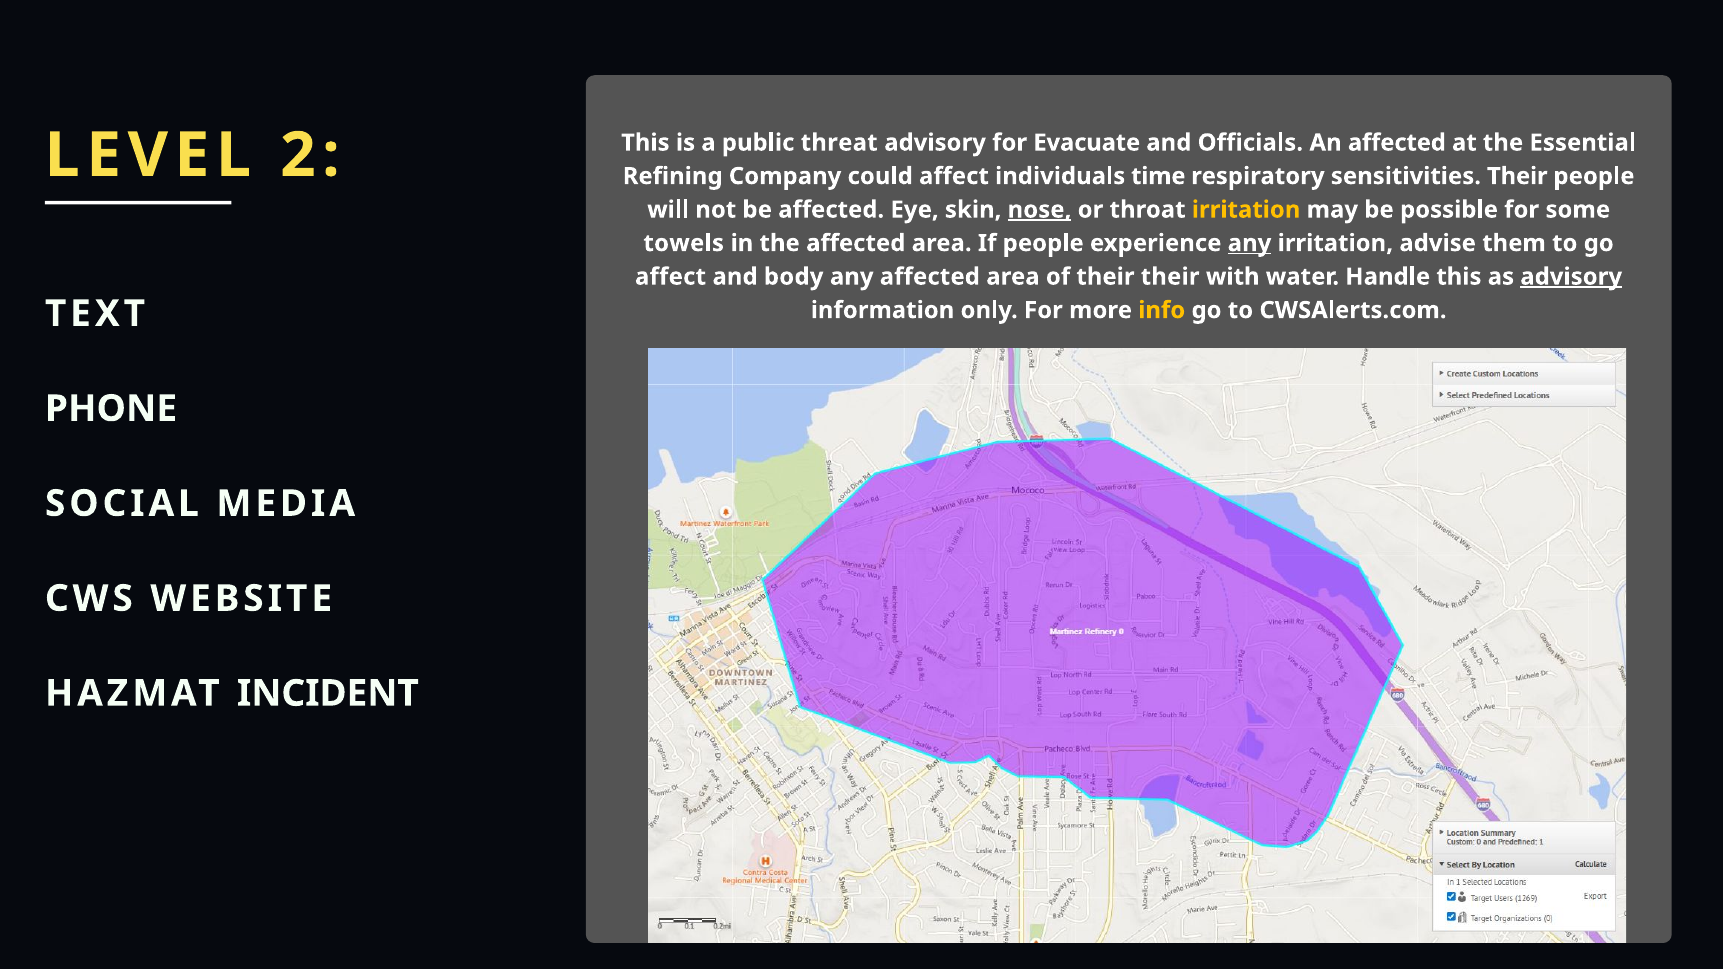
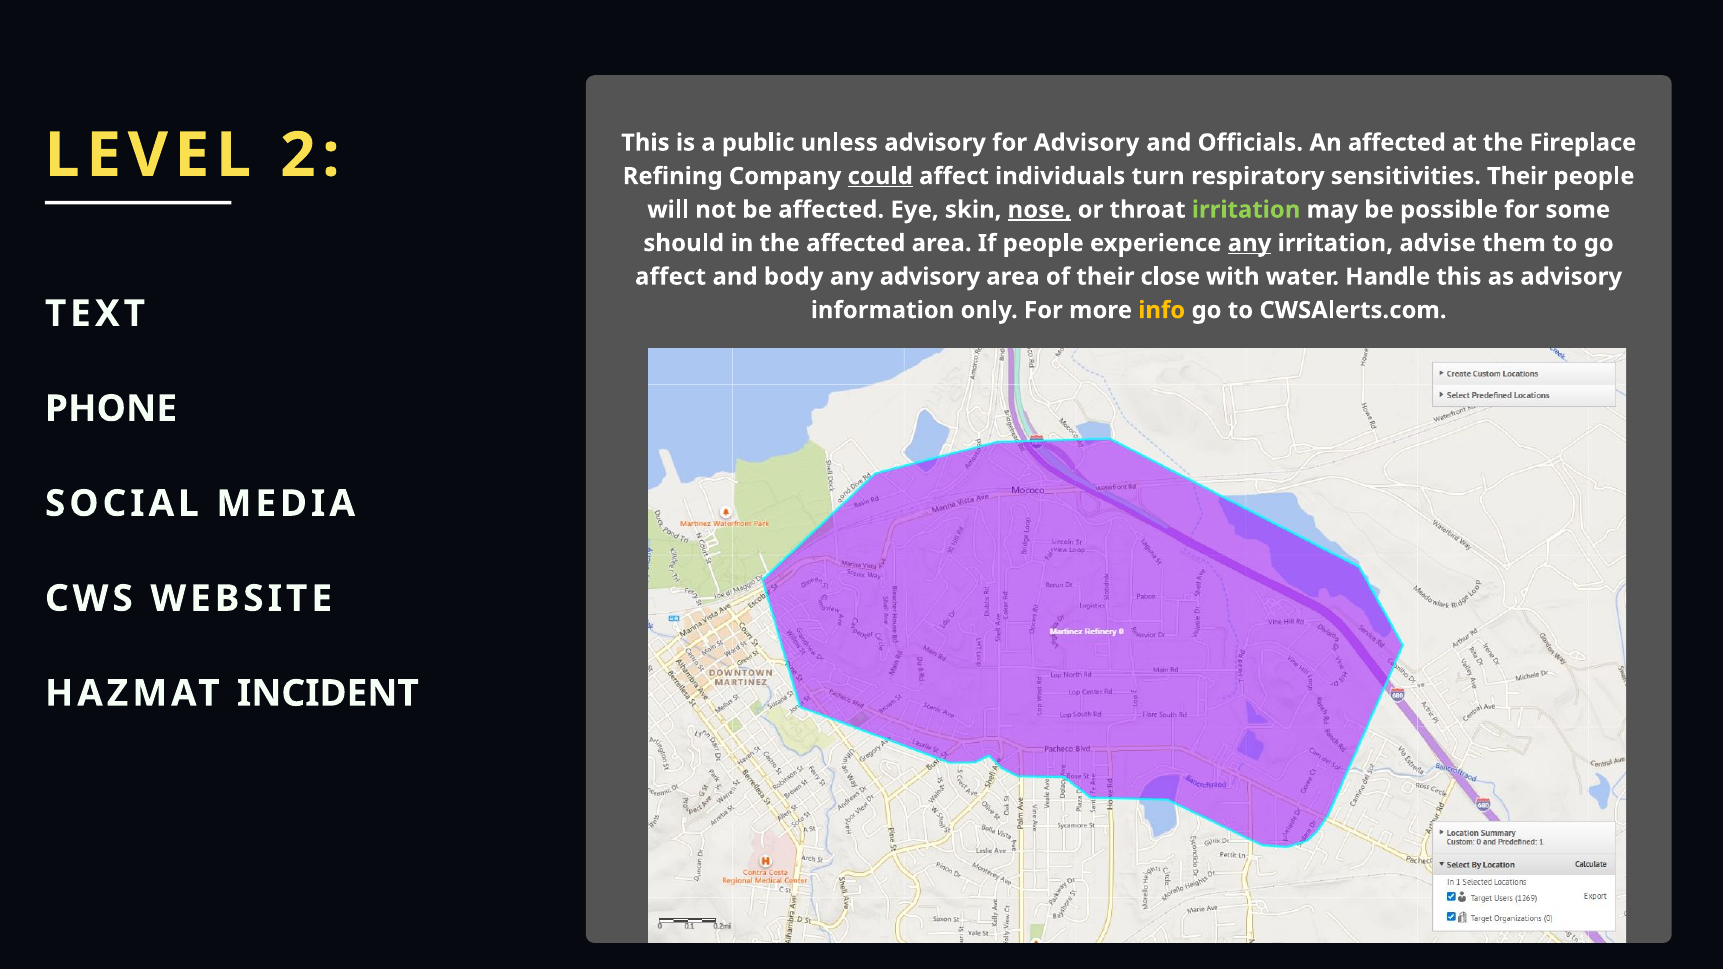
threat: threat -> unless
for Evacuate: Evacuate -> Advisory
Essential: Essential -> Fireplace
could underline: none -> present
time: time -> turn
irritation at (1246, 210) colour: yellow -> light green
towels: towels -> should
any affected: affected -> advisory
their their: their -> close
advisory at (1571, 277) underline: present -> none
